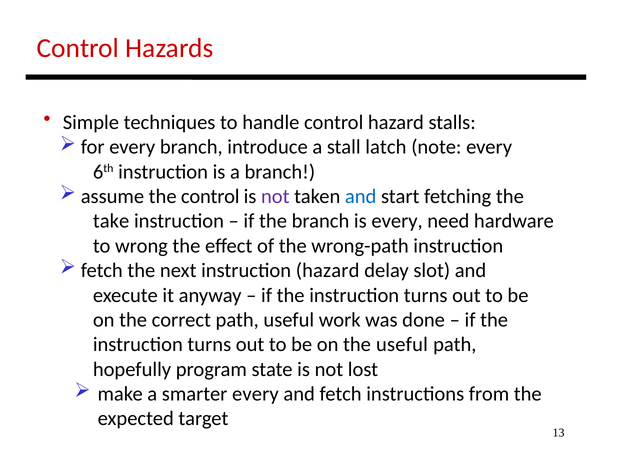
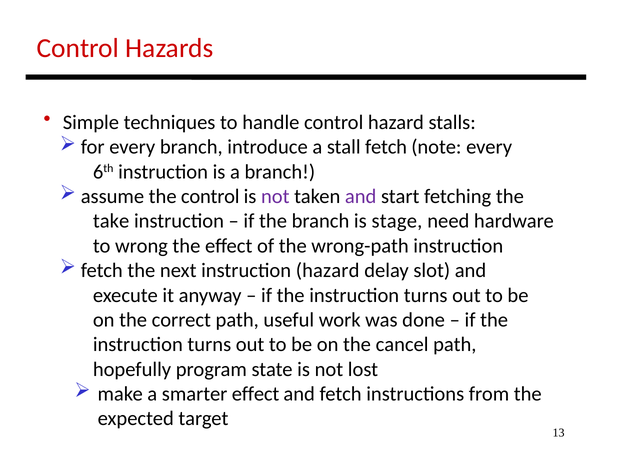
stall latch: latch -> fetch
and at (361, 196) colour: blue -> purple
is every: every -> stage
the useful: useful -> cancel
smarter every: every -> effect
